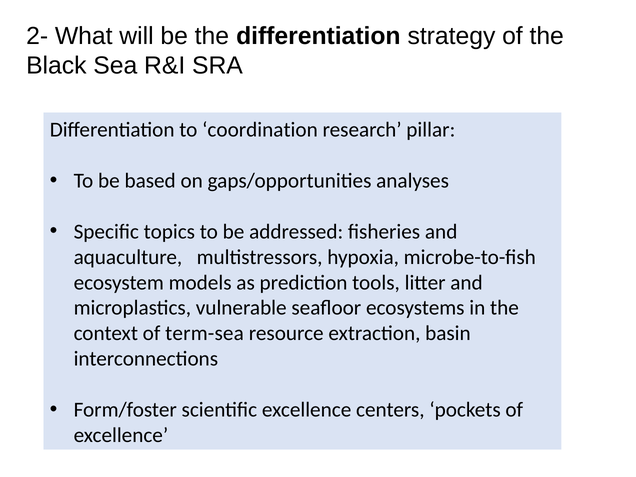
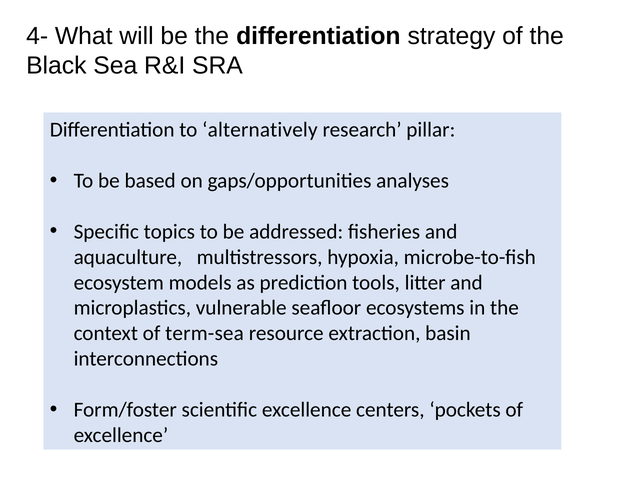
2-: 2- -> 4-
coordination: coordination -> alternatively
